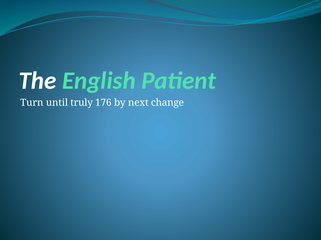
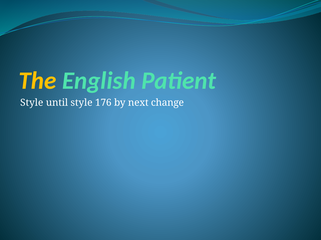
The colour: white -> yellow
Turn at (32, 103): Turn -> Style
until truly: truly -> style
